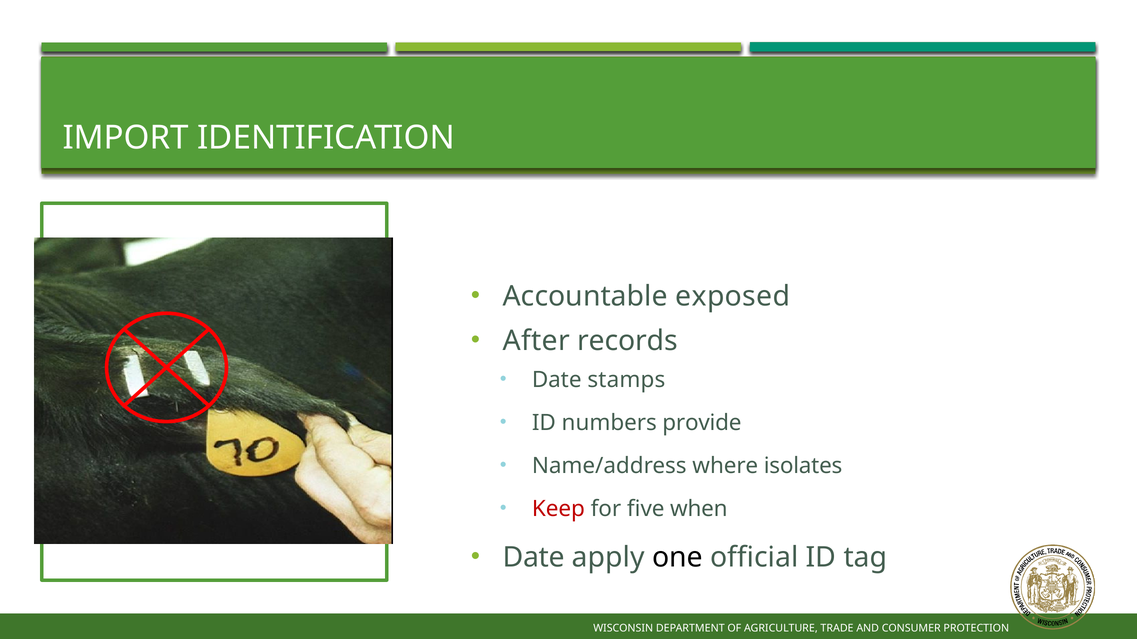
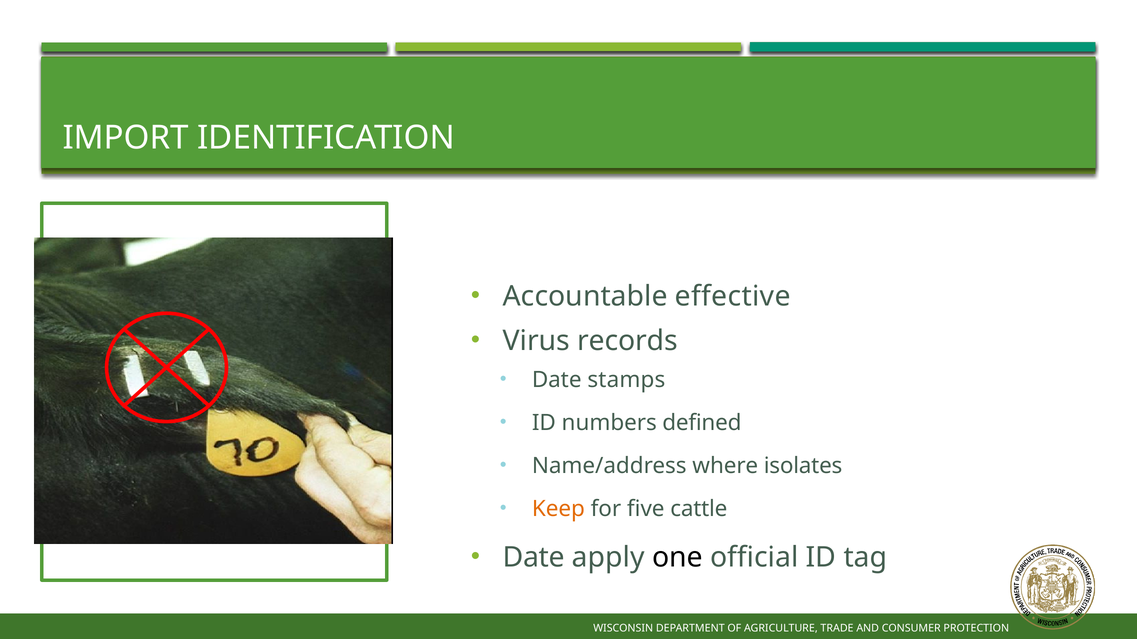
exposed: exposed -> effective
After: After -> Virus
provide: provide -> defined
Keep colour: red -> orange
when: when -> cattle
